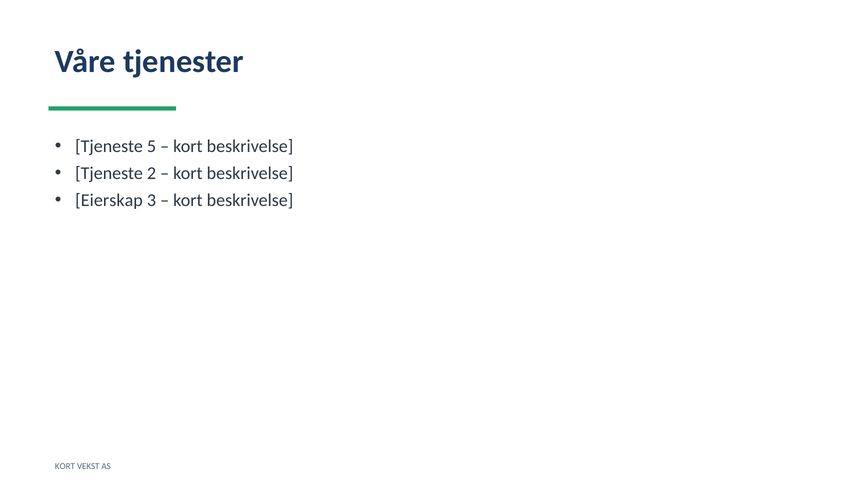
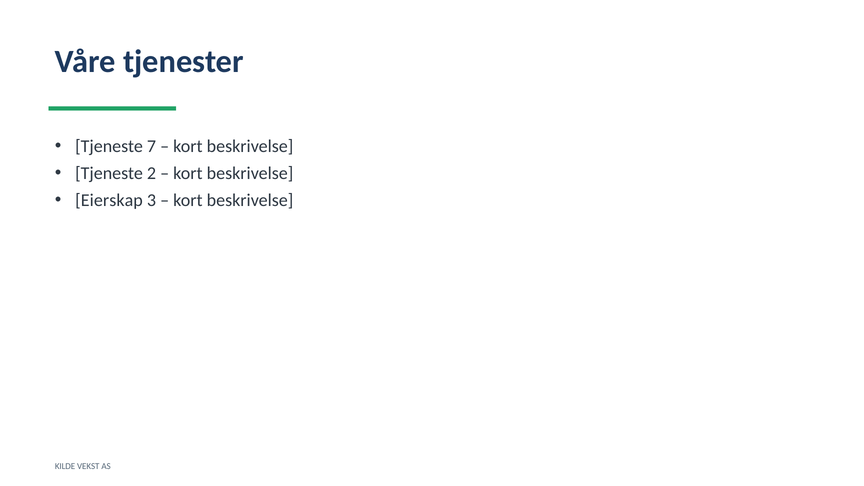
5: 5 -> 7
KORT at (65, 466): KORT -> KILDE
